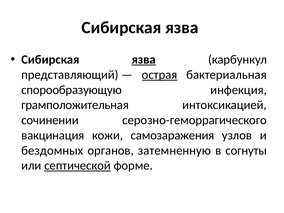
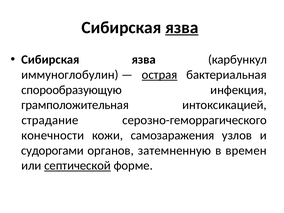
язва at (182, 27) underline: none -> present
язва at (144, 60) underline: present -> none
представляющий: представляющий -> иммуноглобулин
сочинении: сочинении -> страдание
вакцинация: вакцинация -> конечности
бездомных: бездомных -> судорогами
согнуты: согнуты -> времен
